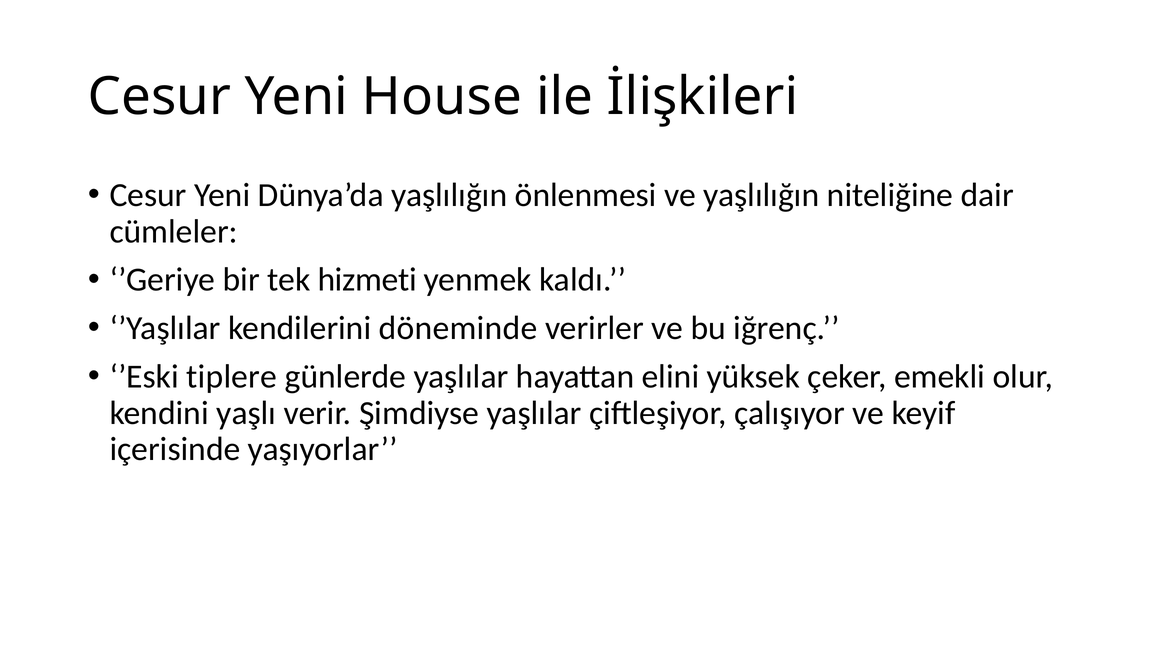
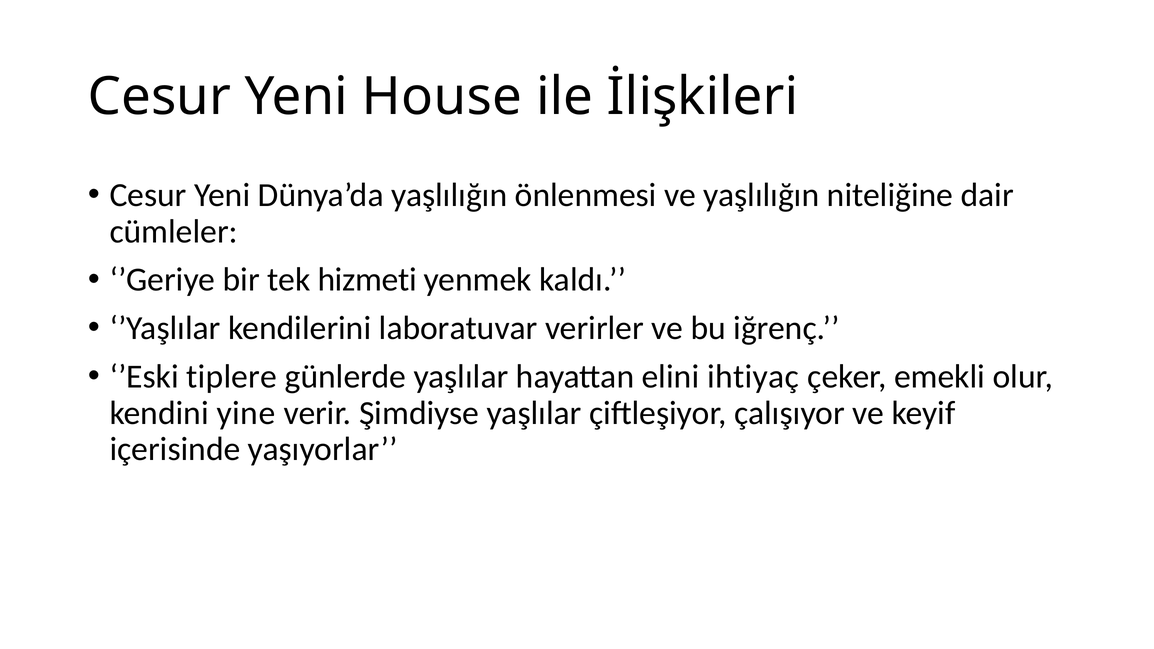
döneminde: döneminde -> laboratuvar
yüksek: yüksek -> ihtiyaç
yaşlı: yaşlı -> yine
